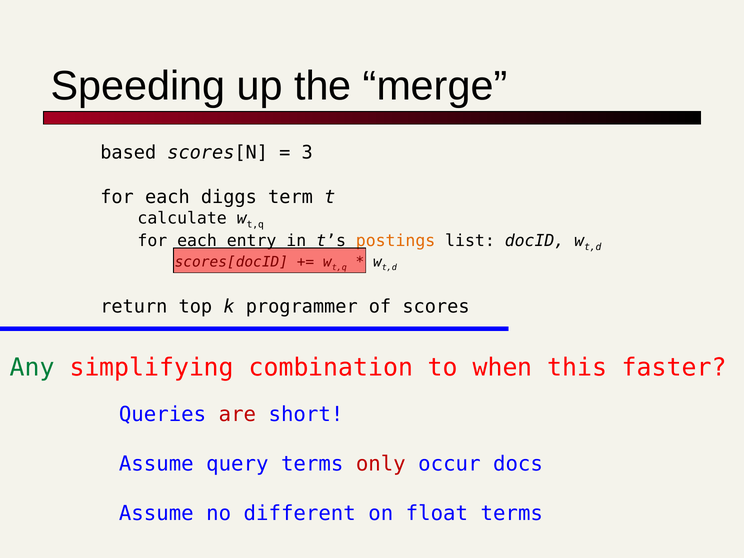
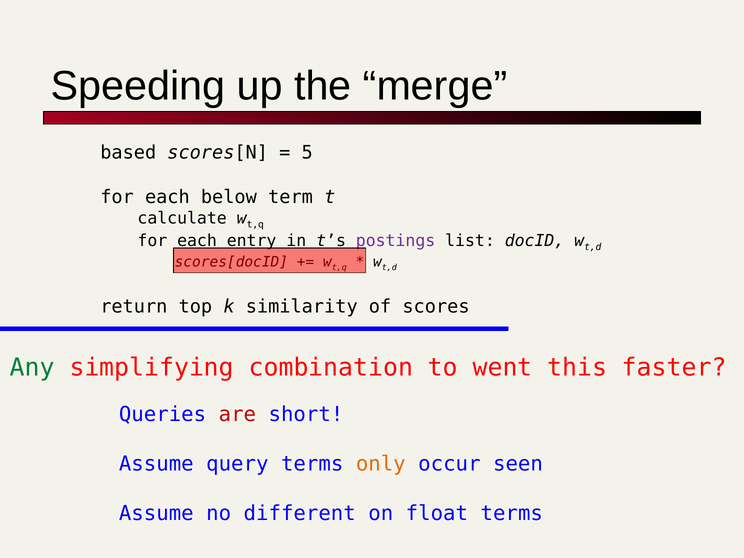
3: 3 -> 5
diggs: diggs -> below
postings colour: orange -> purple
programmer: programmer -> similarity
when: when -> went
only colour: red -> orange
docs: docs -> seen
